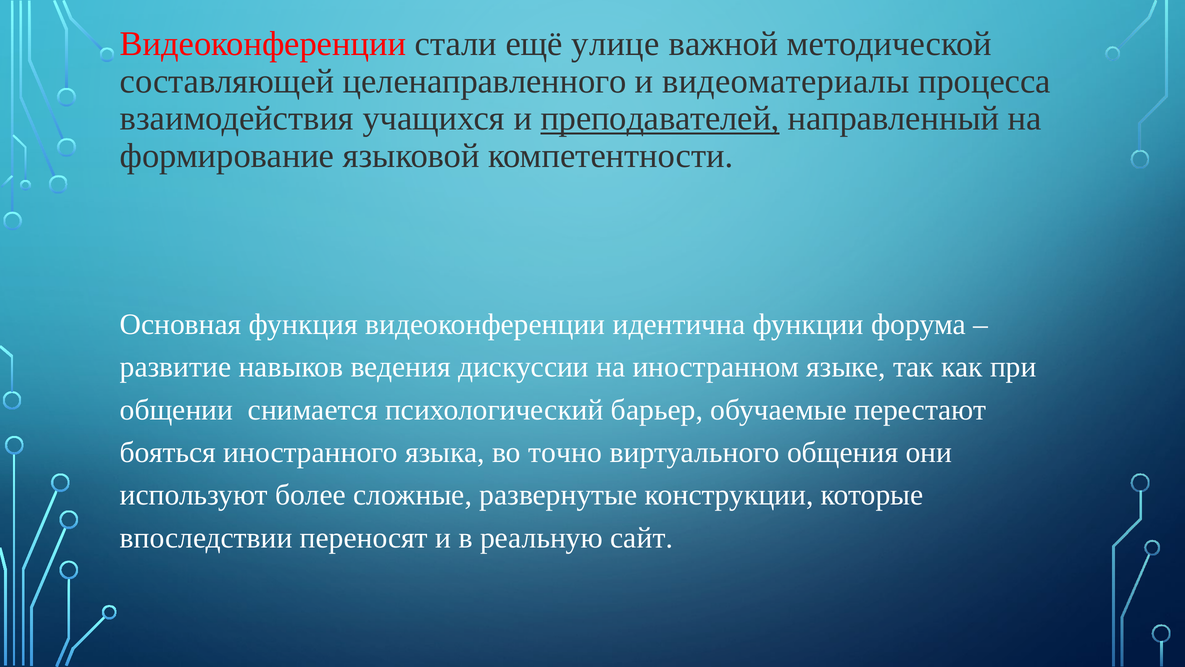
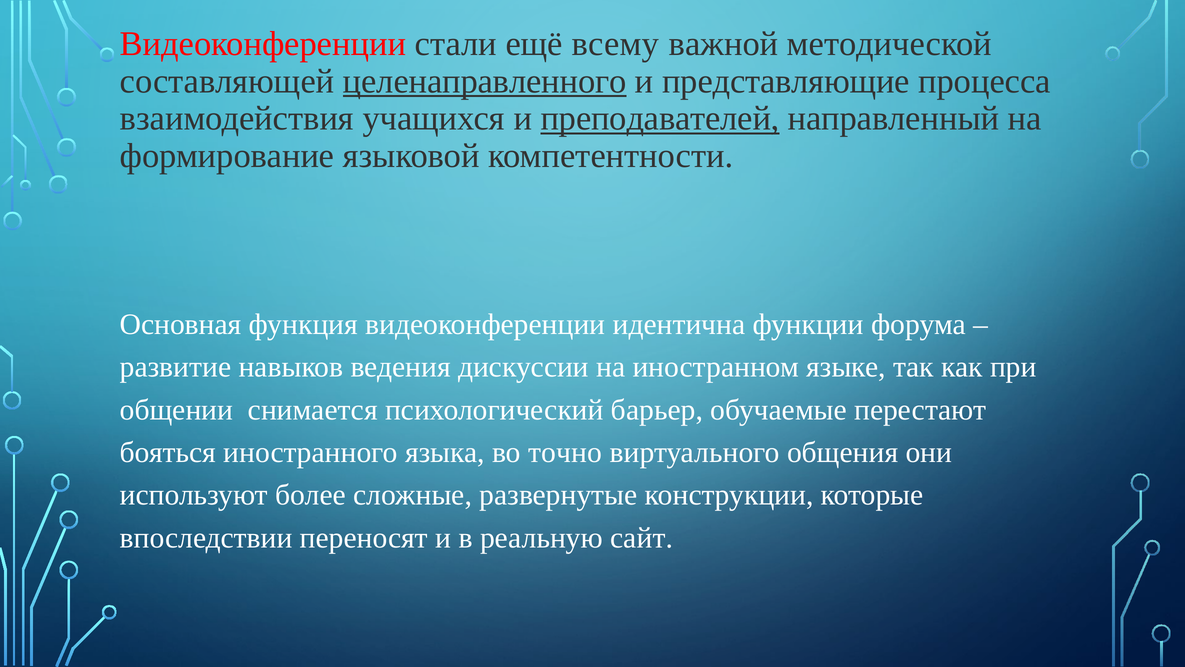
улице: улице -> всему
целенаправленного underline: none -> present
видеоматериалы: видеоматериалы -> представляющие
